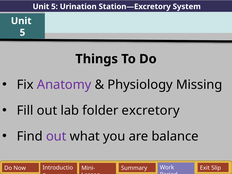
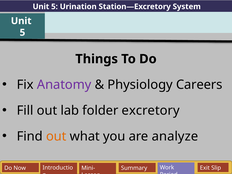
Missing: Missing -> Careers
out at (56, 136) colour: purple -> orange
balance: balance -> analyze
